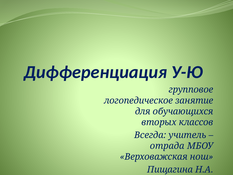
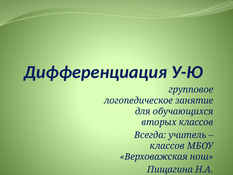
отрада at (167, 146): отрада -> классов
